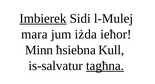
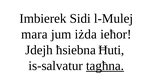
Imbierek underline: present -> none
Minn: Minn -> Jdejh
Kull: Kull -> Ħuti
